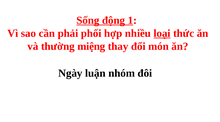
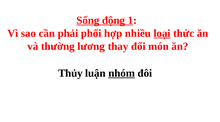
miệng: miệng -> lương
Ngày: Ngày -> Thủy
nhóm underline: none -> present
